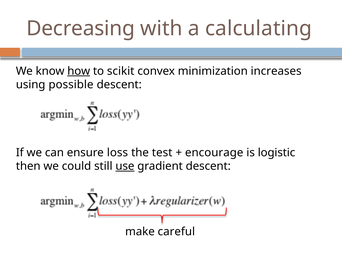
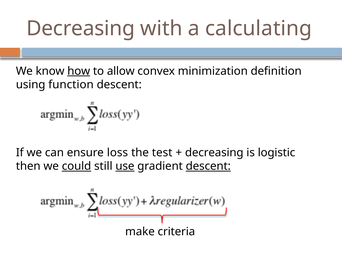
scikit: scikit -> allow
increases: increases -> definition
possible: possible -> function
encourage at (214, 153): encourage -> decreasing
could underline: none -> present
descent at (208, 166) underline: none -> present
careful: careful -> criteria
